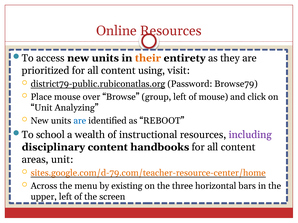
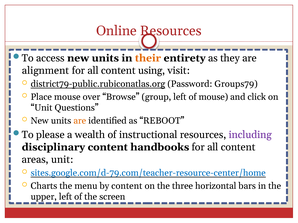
prioritized: prioritized -> alignment
Browse79: Browse79 -> Groups79
Analyzing: Analyzing -> Questions
are at (80, 121) colour: blue -> orange
school: school -> please
sites.google.com/d-79.com/teacher-resource-center/home colour: orange -> blue
Across: Across -> Charts
by existing: existing -> content
